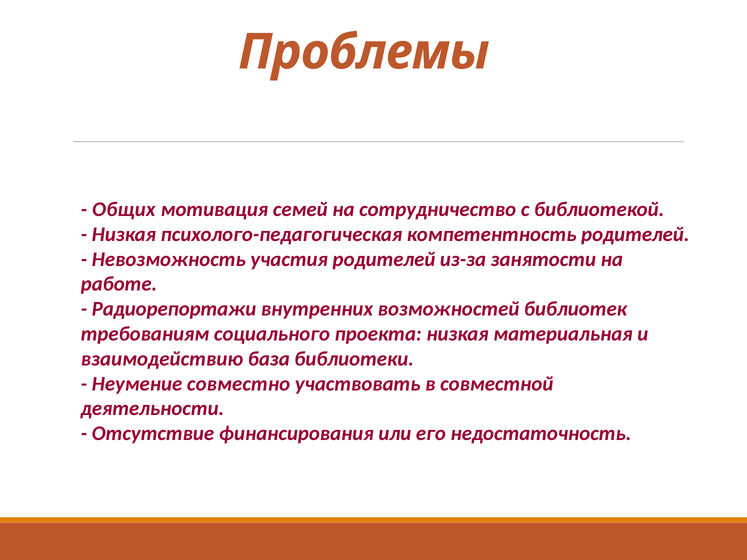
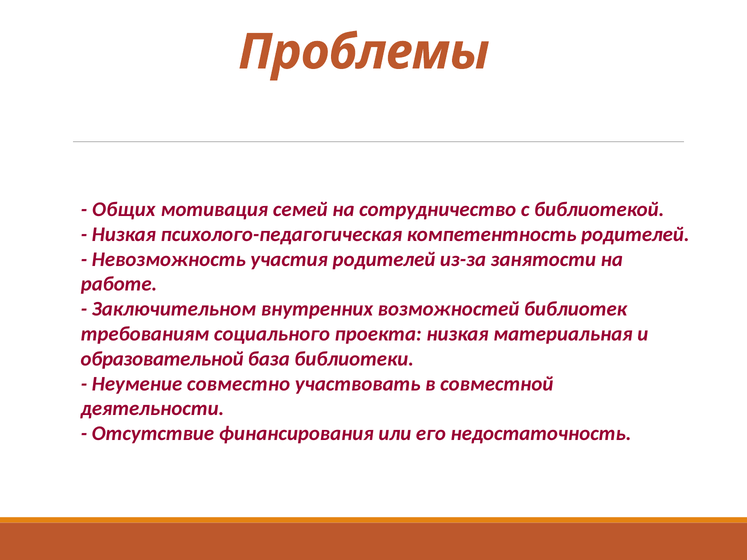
Радиорепортажи: Радиорепортажи -> Заключительном
взаимодействию: взаимодействию -> образовательной
